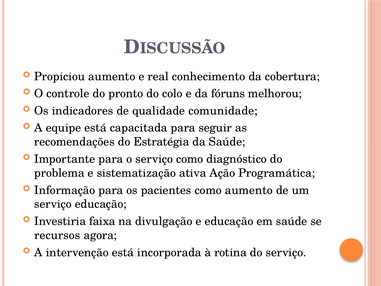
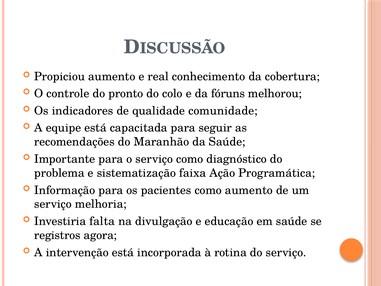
Estratégia: Estratégia -> Maranhão
ativa: ativa -> faixa
serviço educação: educação -> melhoria
faixa: faixa -> falta
recursos: recursos -> registros
